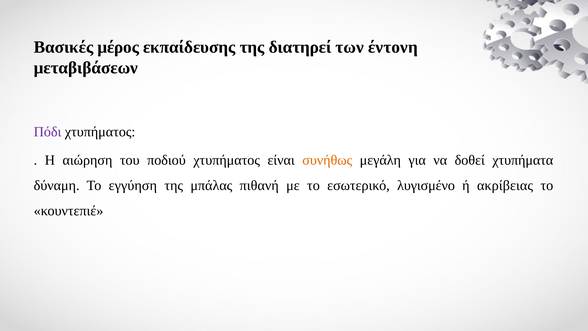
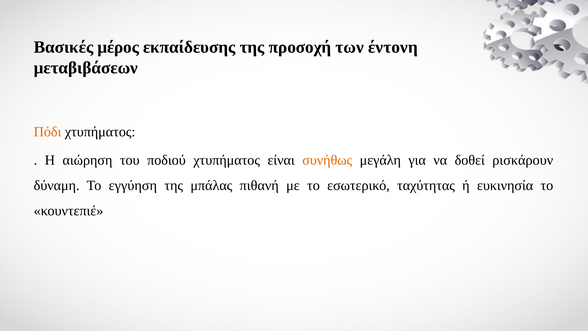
διατηρεί: διατηρεί -> προσοχή
Πόδι colour: purple -> orange
χτυπήματα: χτυπήματα -> ρισκάρουν
λυγισμένο: λυγισμένο -> ταχύτητας
ακρίβειας: ακρίβειας -> ευκινησία
